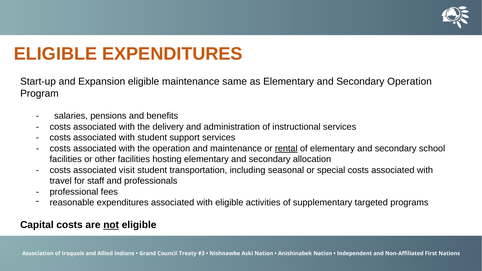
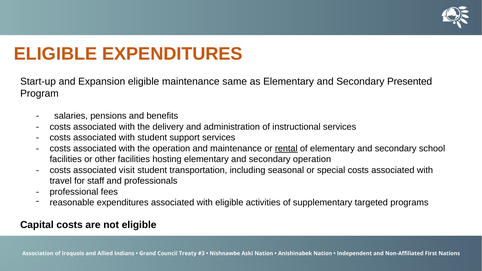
Secondary Operation: Operation -> Presented
secondary allocation: allocation -> operation
not underline: present -> none
